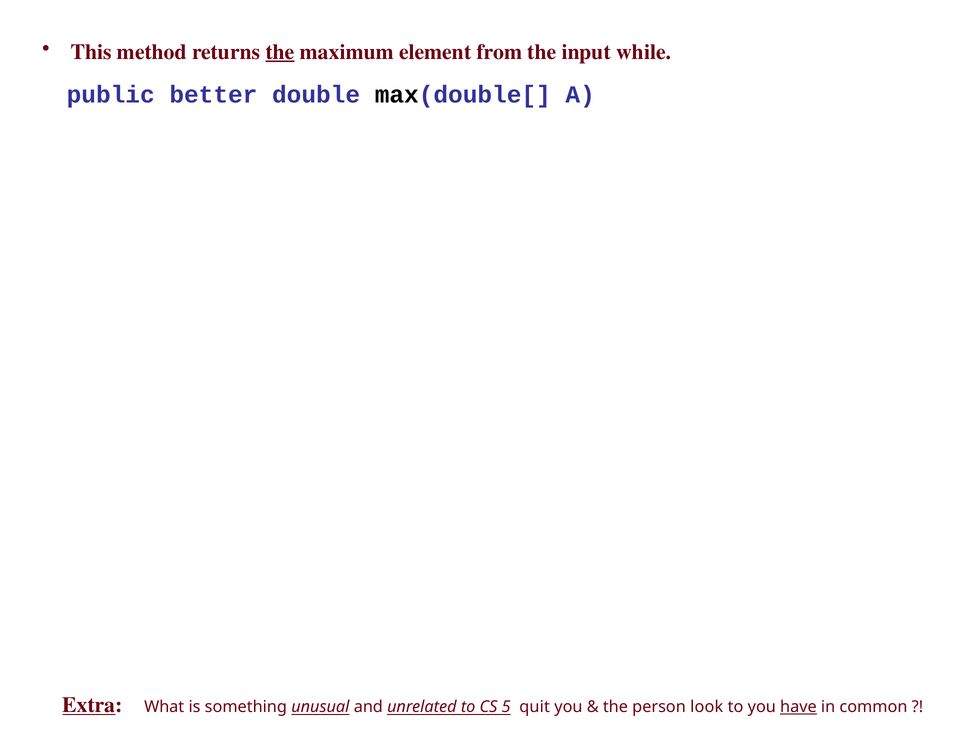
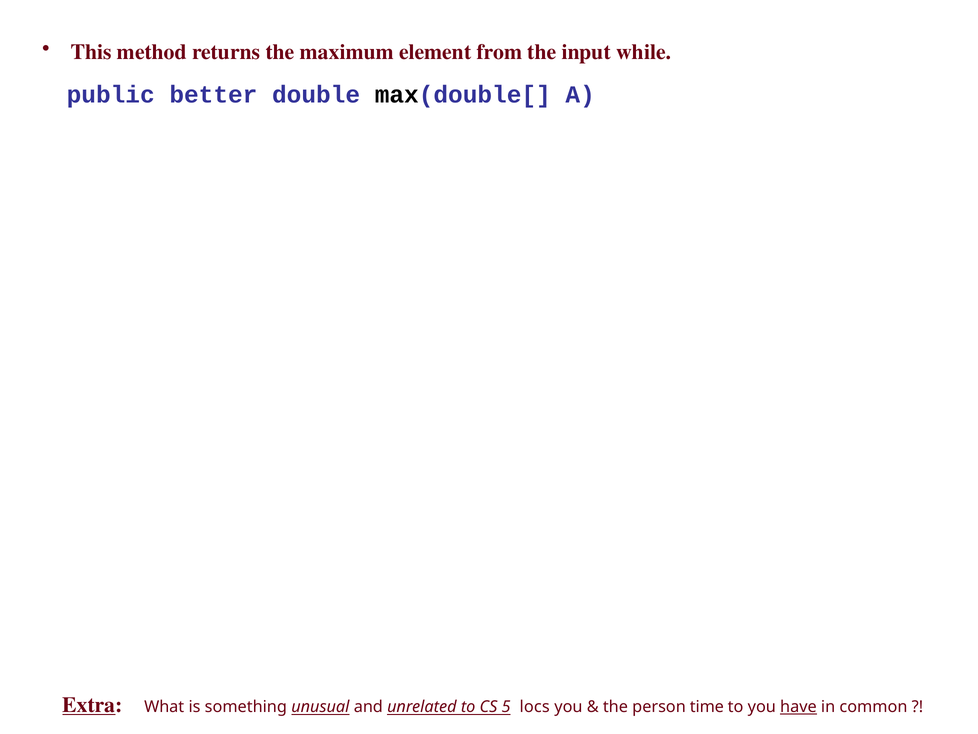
the at (280, 52) underline: present -> none
quit: quit -> locs
look: look -> time
